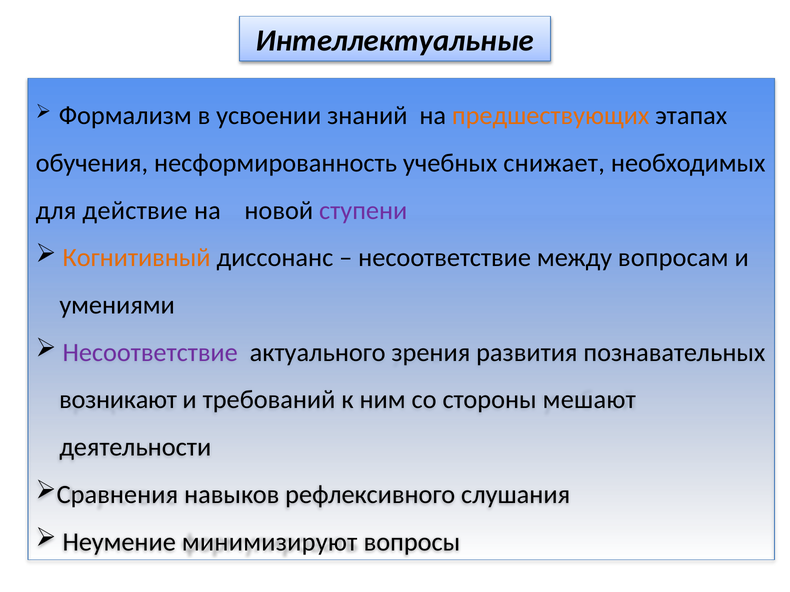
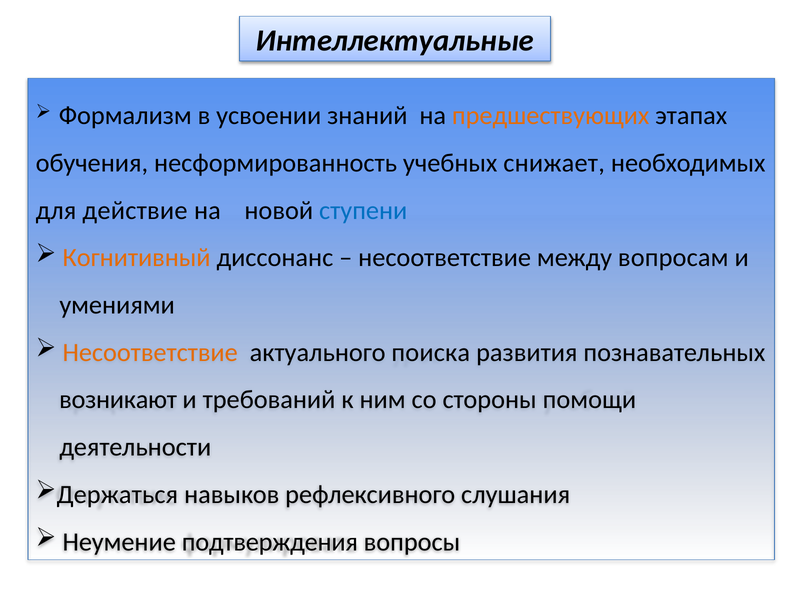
ступени colour: purple -> blue
Несоответствие at (150, 353) colour: purple -> orange
зрения: зрения -> поиска
мешают: мешают -> помощи
Сравнения: Сравнения -> Держаться
минимизируют: минимизируют -> подтверждения
